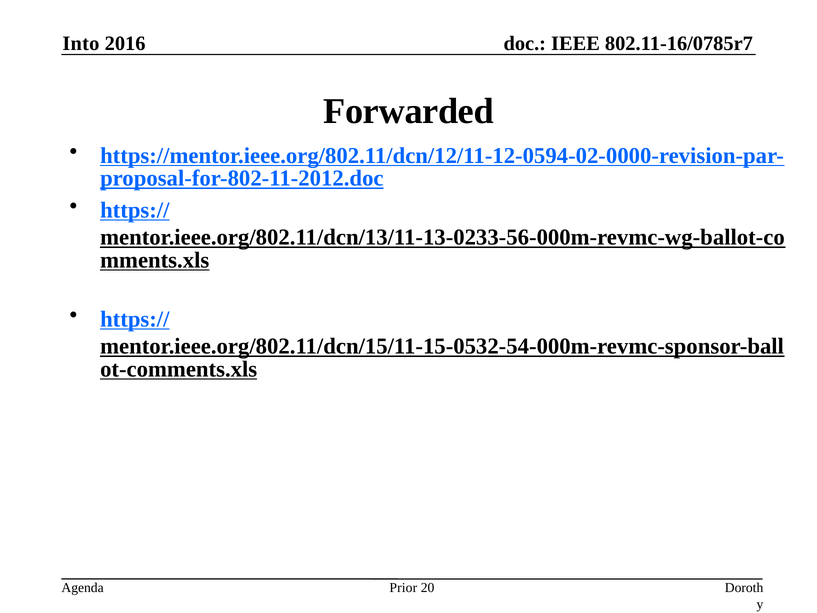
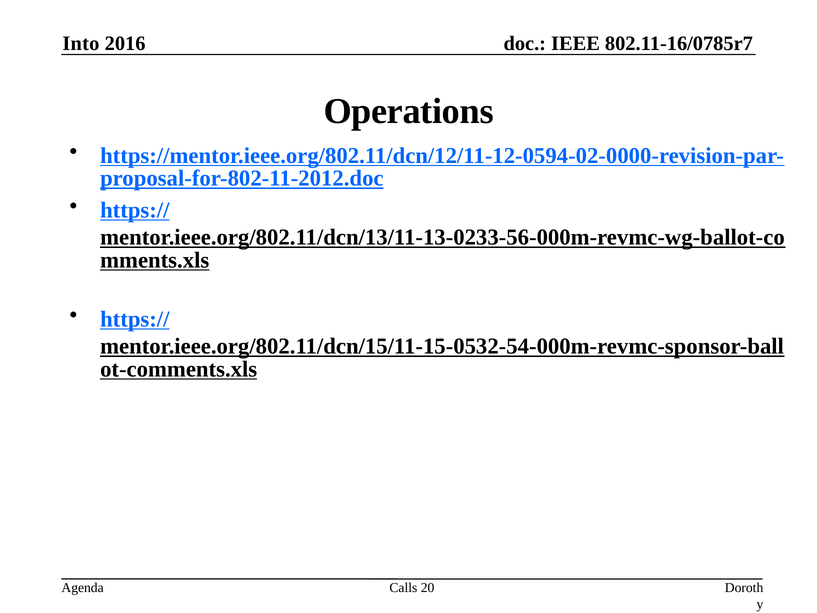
Forwarded: Forwarded -> Operations
Prior: Prior -> Calls
